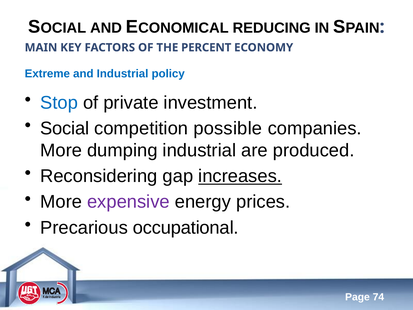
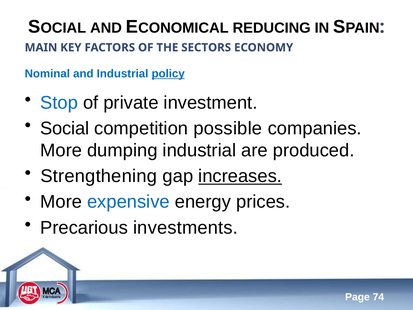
PERCENT: PERCENT -> SECTORS
Extreme: Extreme -> Nominal
policy underline: none -> present
Reconsidering: Reconsidering -> Strengthening
expensive colour: purple -> blue
occupational: occupational -> investments
